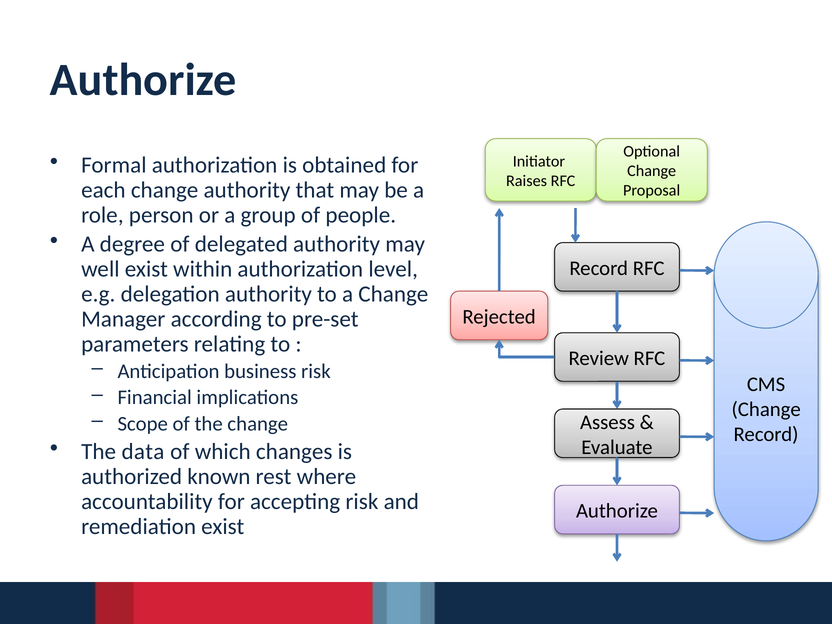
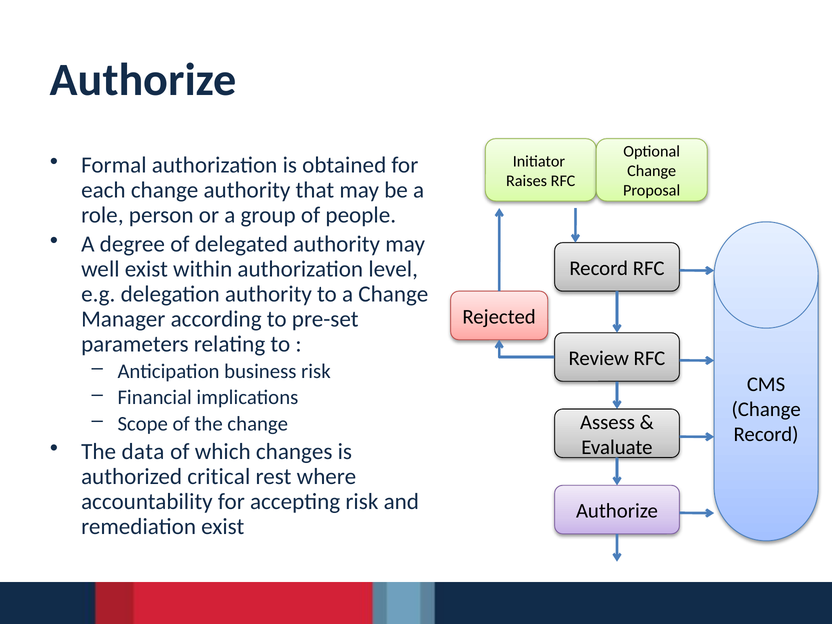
known: known -> critical
